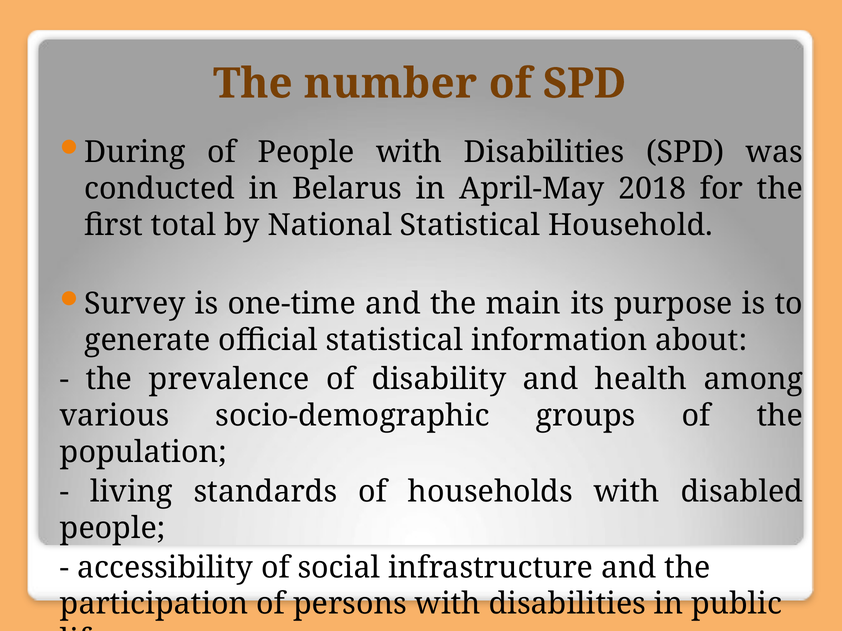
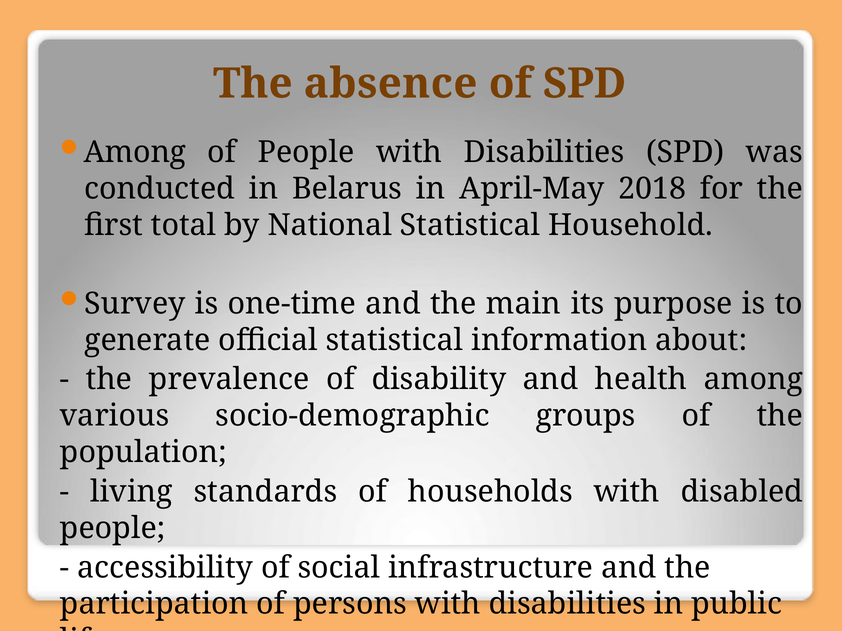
number: number -> absence
During at (135, 152): During -> Among
